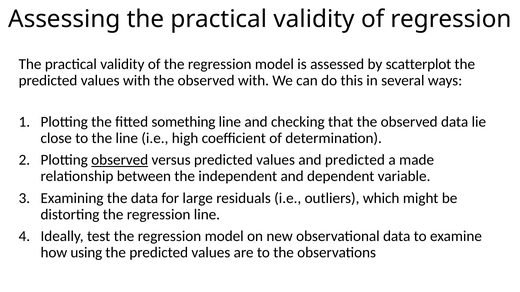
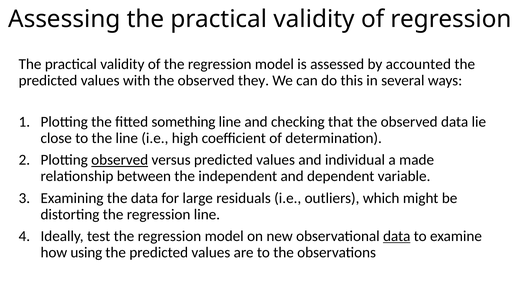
scatterplot: scatterplot -> accounted
observed with: with -> they
and predicted: predicted -> individual
data at (397, 237) underline: none -> present
